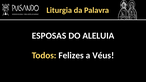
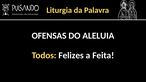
ESPOSAS: ESPOSAS -> OFENSAS
Véus: Véus -> Feita
